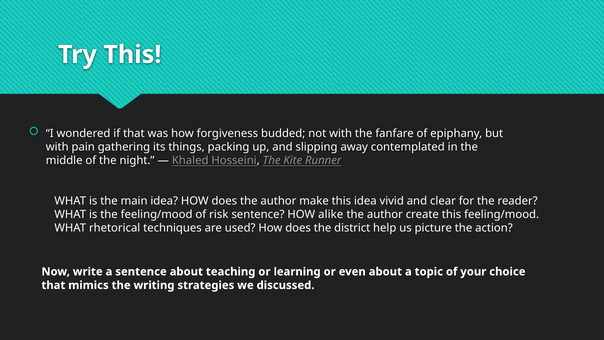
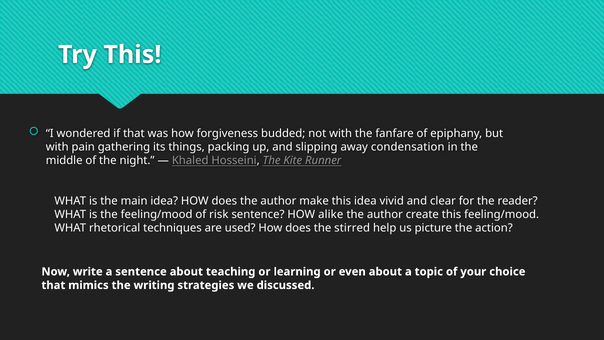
contemplated: contemplated -> condensation
district: district -> stirred
